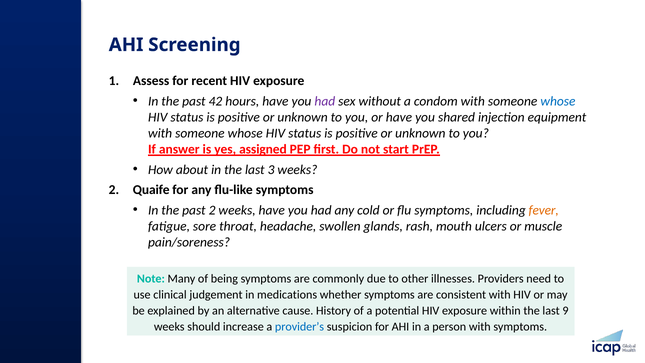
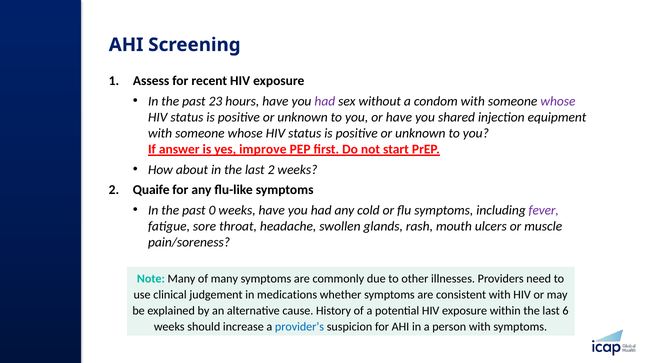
42: 42 -> 23
whose at (558, 101) colour: blue -> purple
assigned: assigned -> improve
last 3: 3 -> 2
past 2: 2 -> 0
fever colour: orange -> purple
of being: being -> many
9: 9 -> 6
